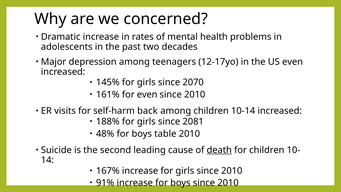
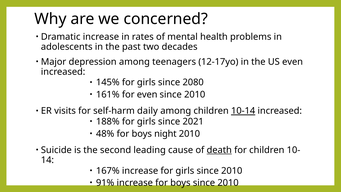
2070: 2070 -> 2080
back: back -> daily
10-14 underline: none -> present
2081: 2081 -> 2021
table: table -> night
